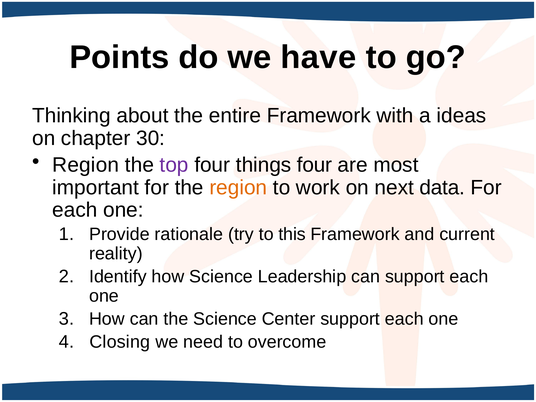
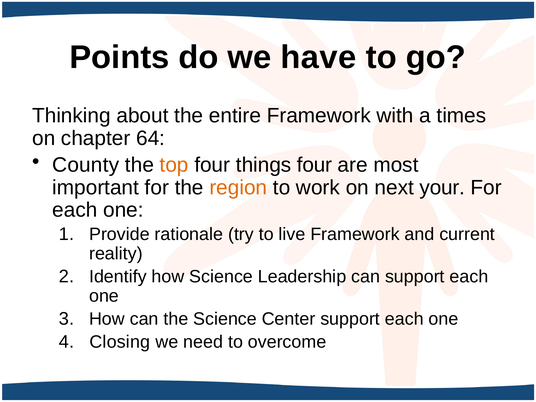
ideas: ideas -> times
30: 30 -> 64
Region at (86, 165): Region -> County
top colour: purple -> orange
data: data -> your
this: this -> live
